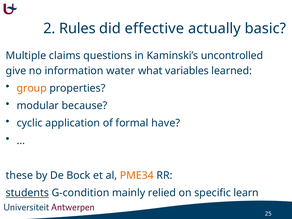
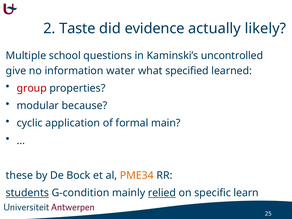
Rules: Rules -> Taste
effective: effective -> evidence
basic: basic -> likely
claims: claims -> school
variables: variables -> specified
group colour: orange -> red
have: have -> main
relied underline: none -> present
